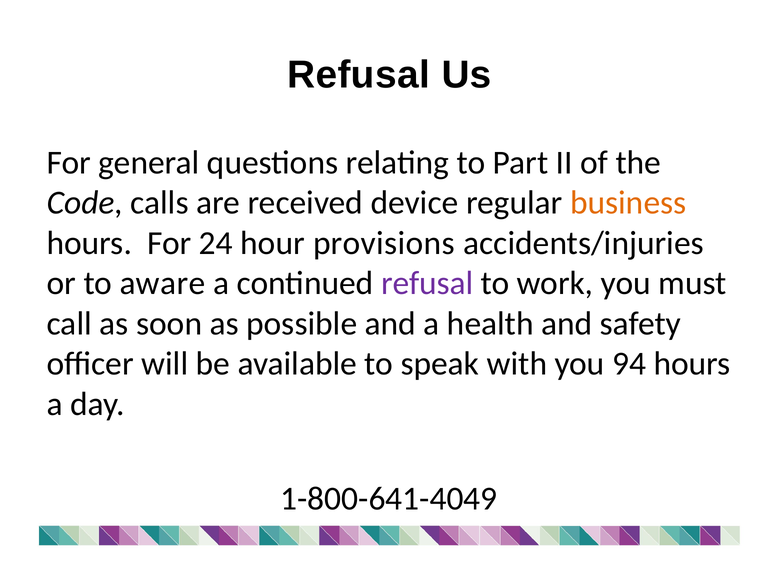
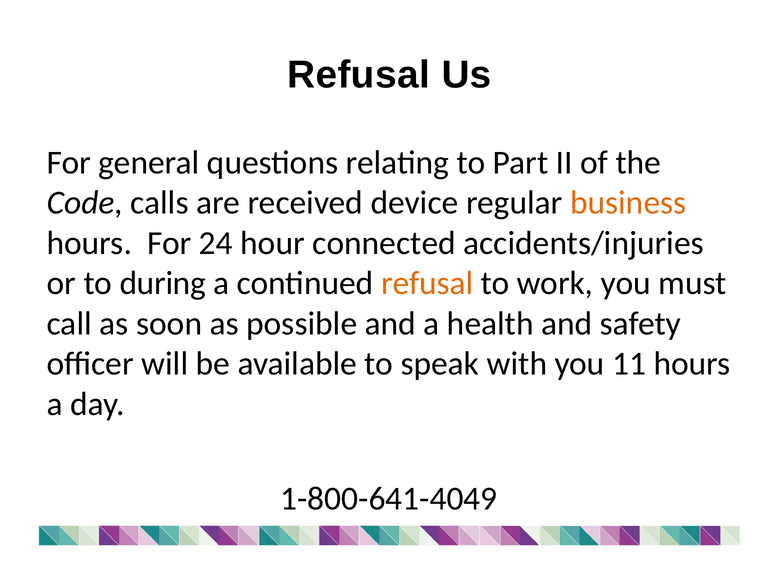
provisions: provisions -> connected
aware: aware -> during
refusal at (427, 283) colour: purple -> orange
94: 94 -> 11
